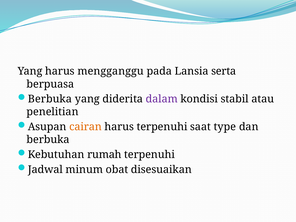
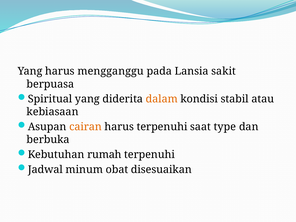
serta: serta -> sakit
Berbuka at (50, 99): Berbuka -> Spiritual
dalam colour: purple -> orange
penelitian: penelitian -> kebiasaan
